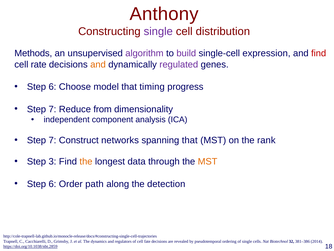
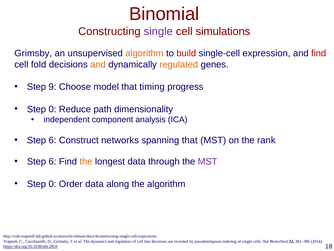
Anthony: Anthony -> Binomial
distribution: distribution -> simulations
Methods at (33, 53): Methods -> Grimsby
algorithm at (144, 53) colour: purple -> orange
build colour: purple -> red
rate: rate -> fold
regulated colour: purple -> orange
6 at (52, 87): 6 -> 9
7 at (52, 109): 7 -> 0
from: from -> path
7 at (52, 140): 7 -> 6
3 at (52, 161): 3 -> 6
MST at (208, 161) colour: orange -> purple
6 at (52, 184): 6 -> 0
Order path: path -> data
the detection: detection -> algorithm
